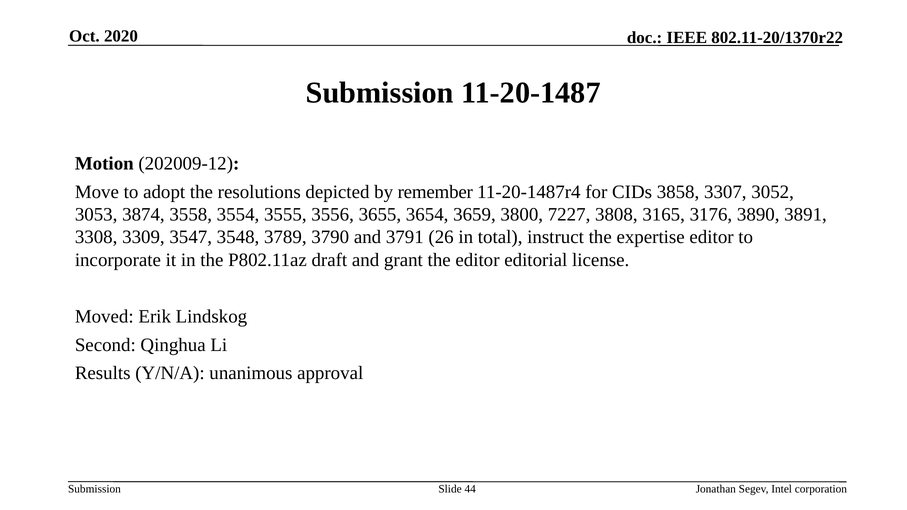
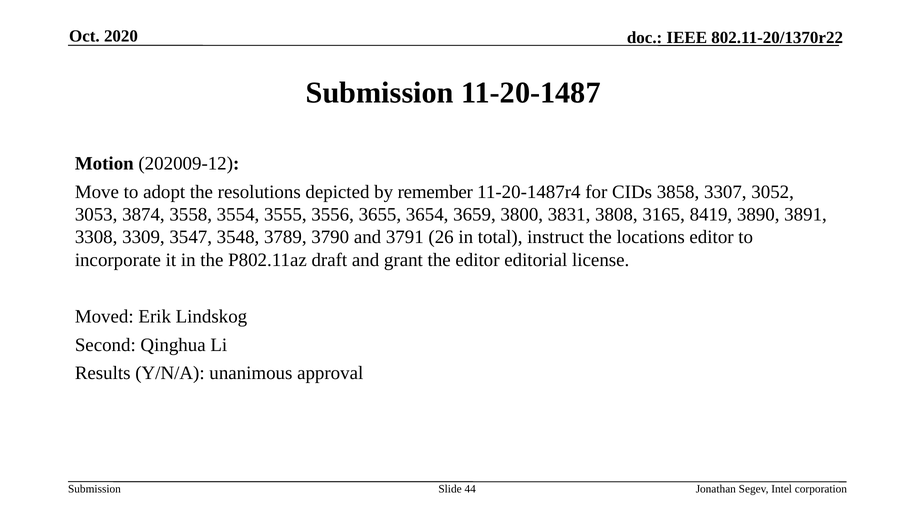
7227: 7227 -> 3831
3176: 3176 -> 8419
expertise: expertise -> locations
